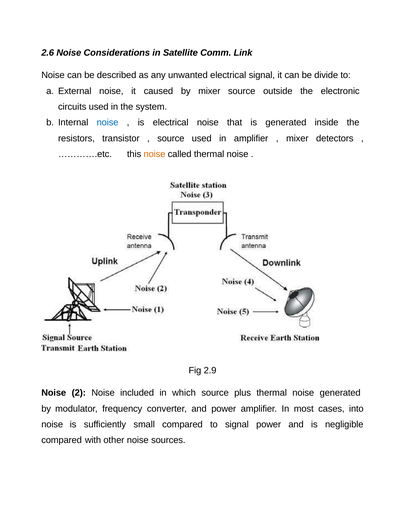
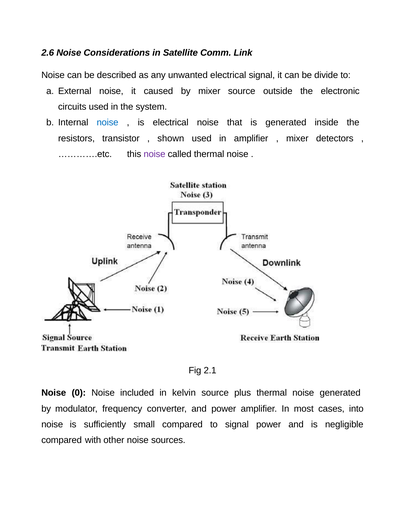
source at (171, 138): source -> shown
noise at (154, 154) colour: orange -> purple
2.9: 2.9 -> 2.1
2: 2 -> 0
which: which -> kelvin
